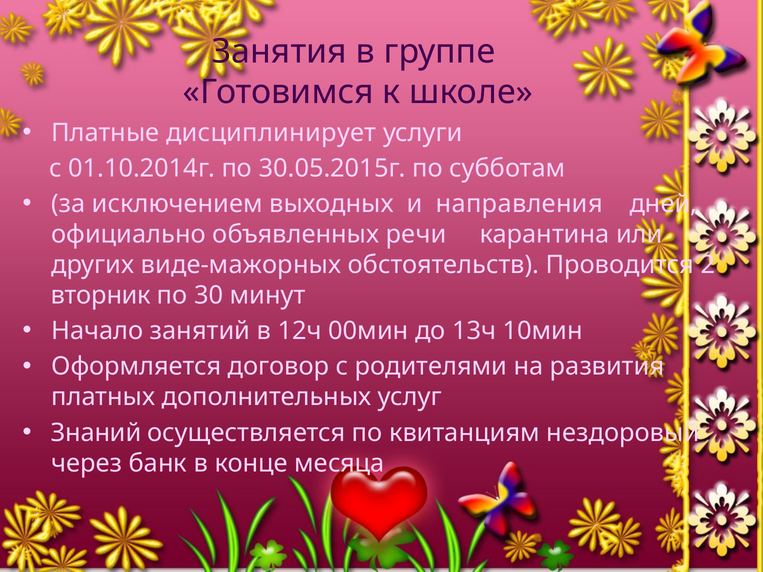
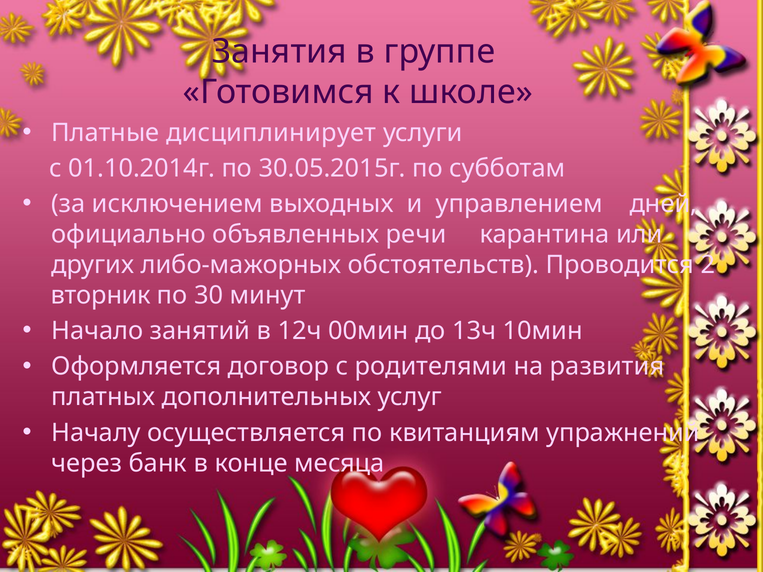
направления: направления -> управлением
виде-мажорных: виде-мажорных -> либо-мажорных
Знаний: Знаний -> Началу
нездоровый: нездоровый -> упражнений
